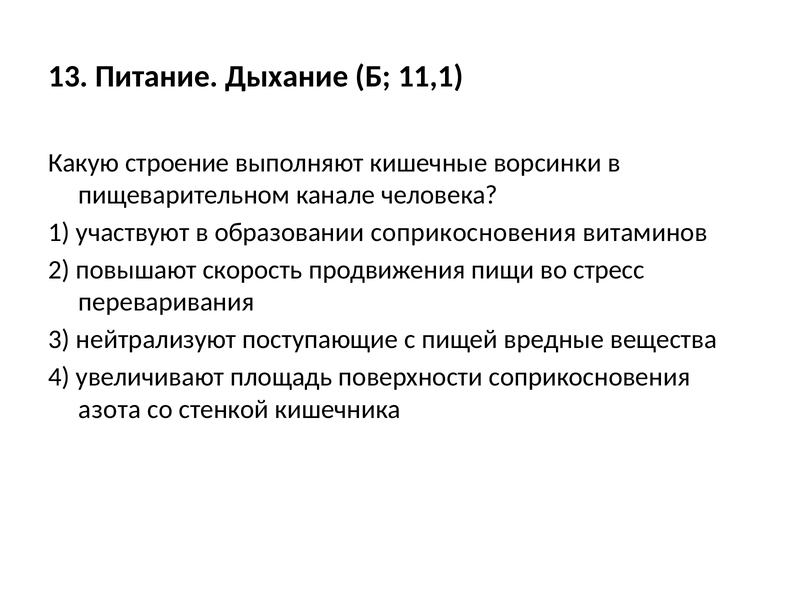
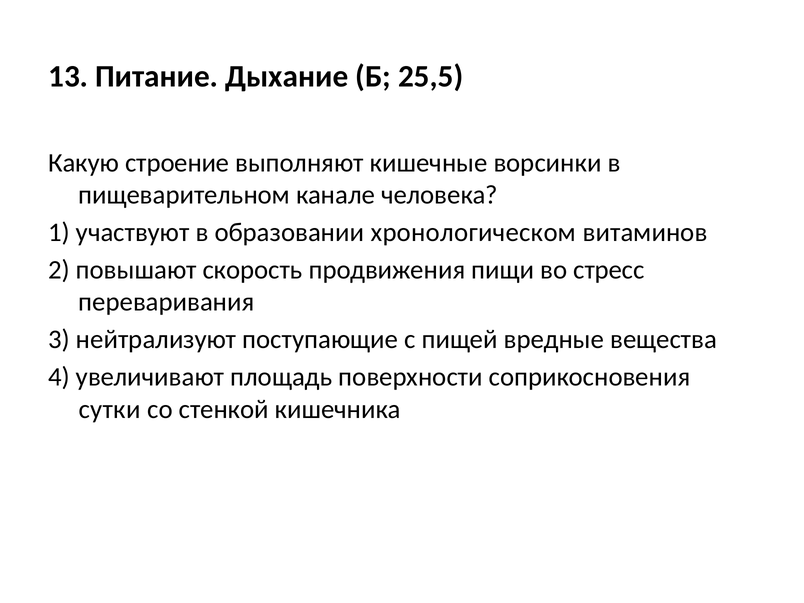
11,1: 11,1 -> 25,5
образовании соприкосновения: соприкосновения -> хронологическом
азота: азота -> сутки
